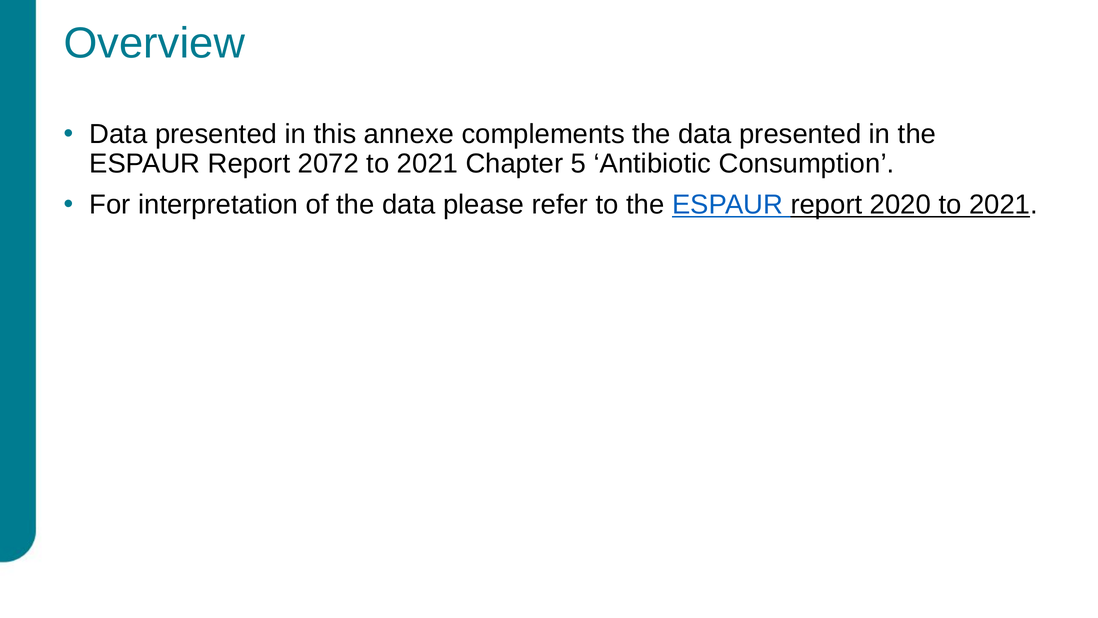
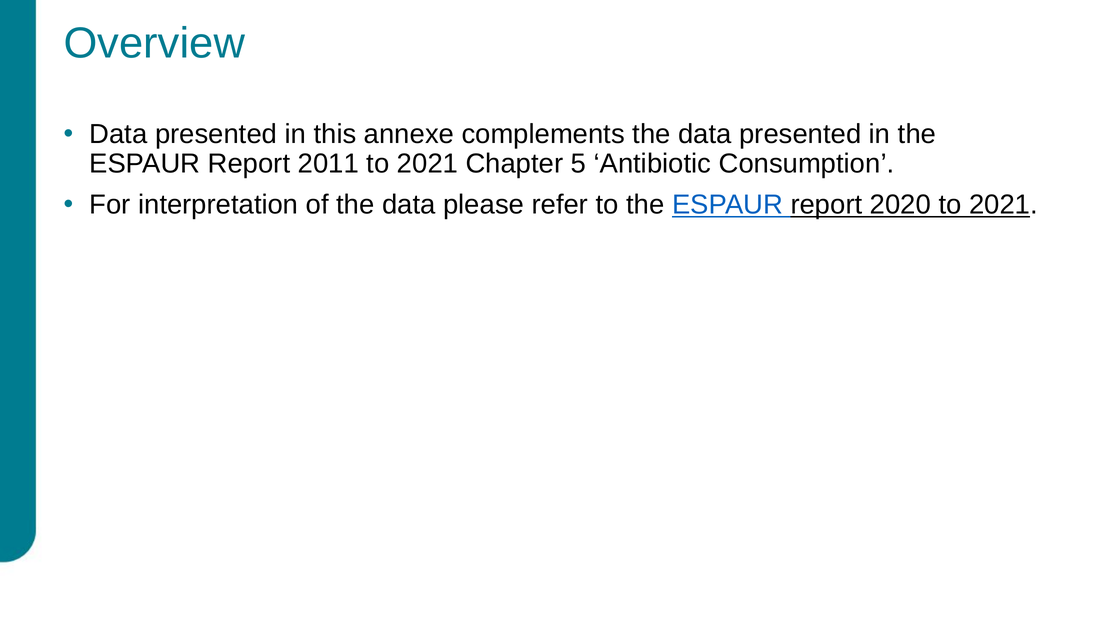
2072: 2072 -> 2011
